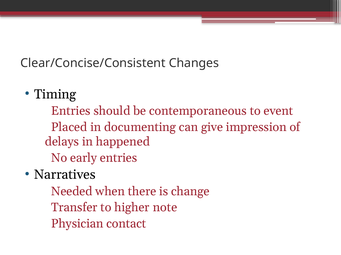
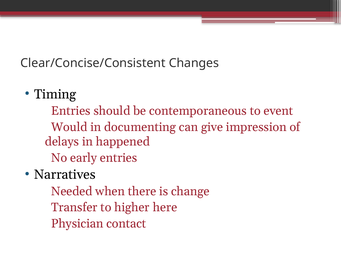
Placed: Placed -> Would
note: note -> here
